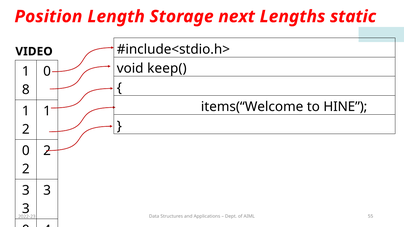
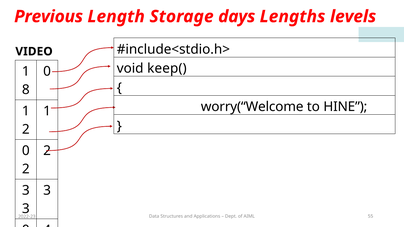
Position: Position -> Previous
next: next -> days
static: static -> levels
items(“Welcome: items(“Welcome -> worry(“Welcome
